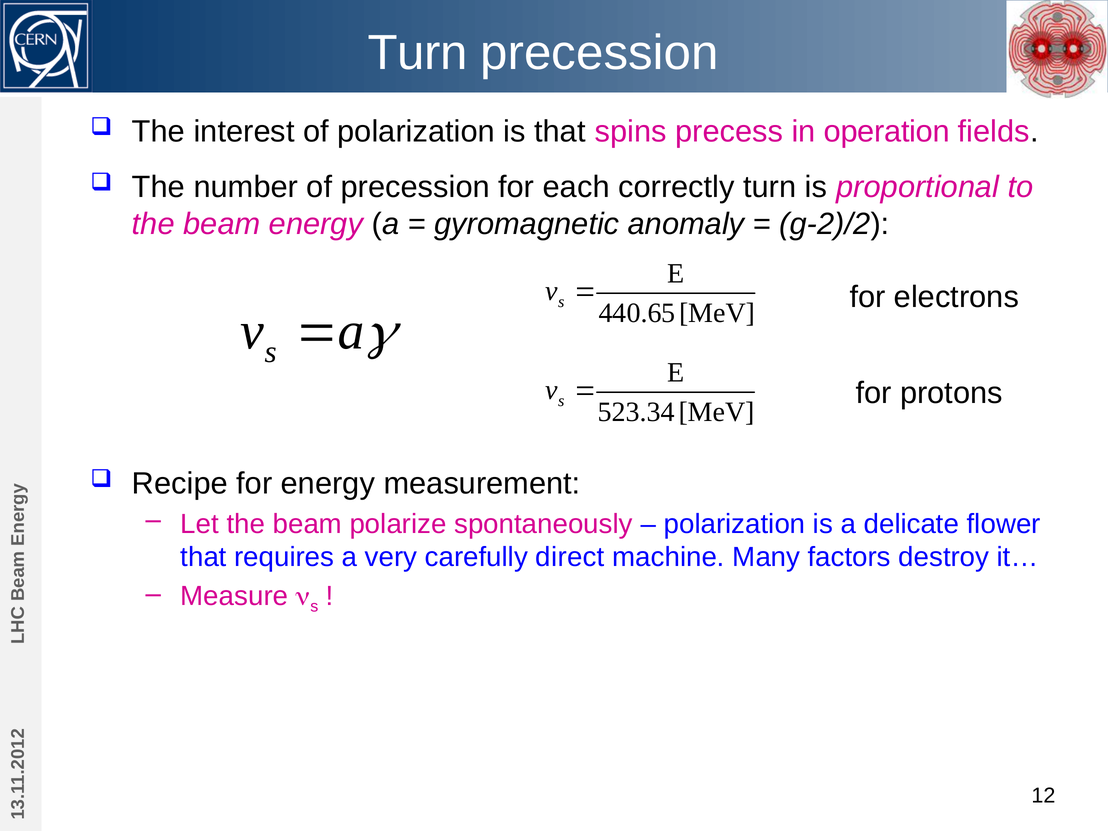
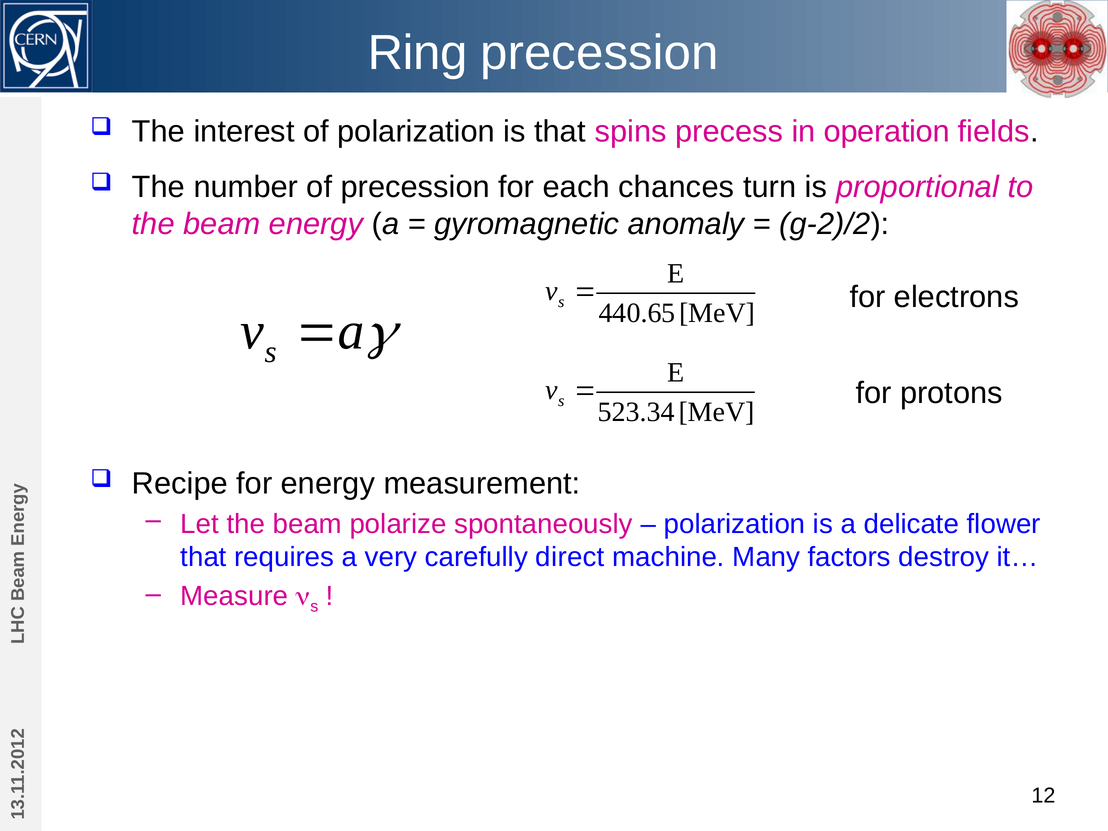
Turn at (418, 53): Turn -> Ring
correctly: correctly -> chances
